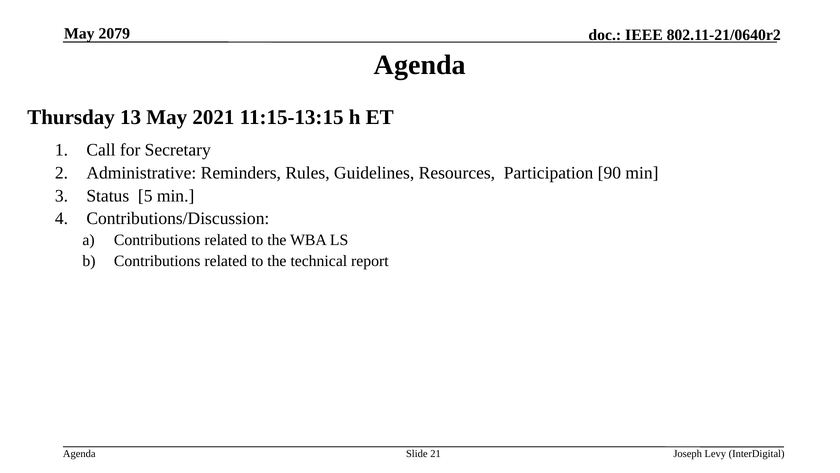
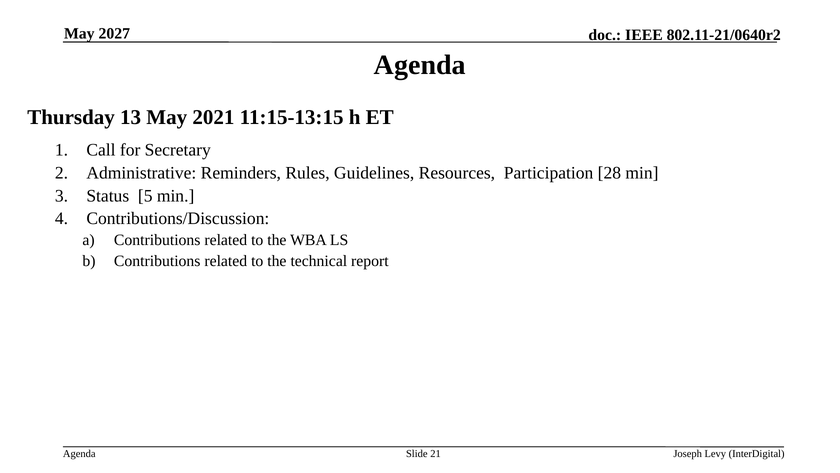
2079: 2079 -> 2027
90: 90 -> 28
